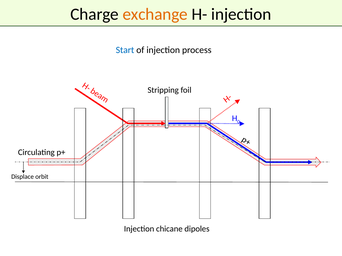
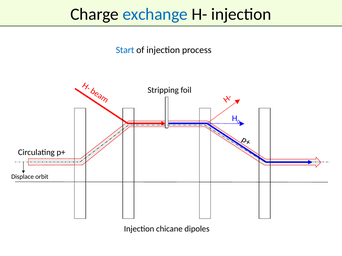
exchange colour: orange -> blue
